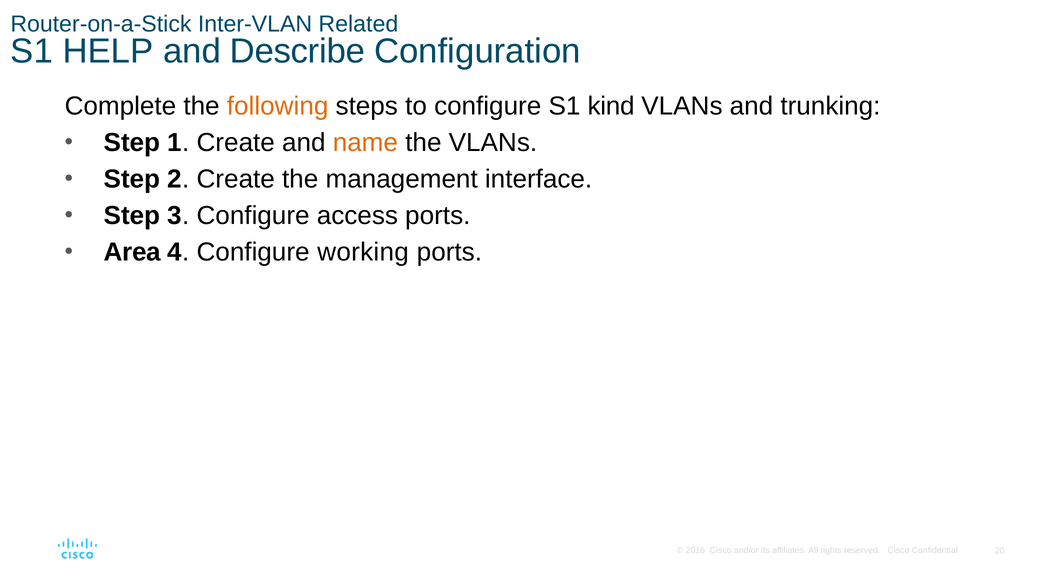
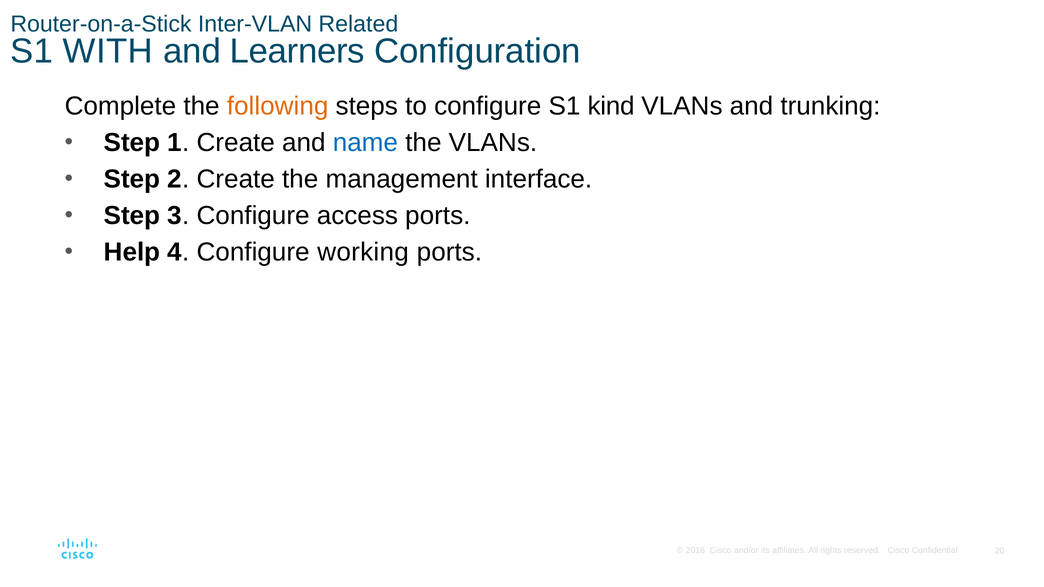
HELP: HELP -> WITH
Describe: Describe -> Learners
name colour: orange -> blue
Area: Area -> Help
